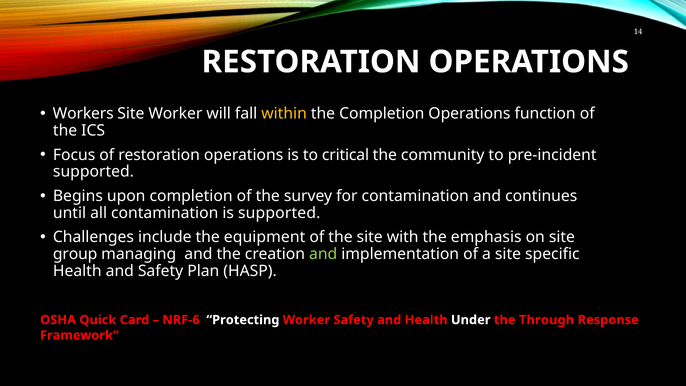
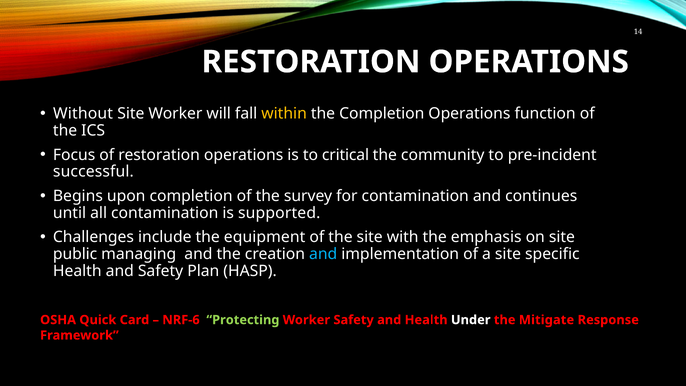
Workers: Workers -> Without
supported at (93, 172): supported -> successful
group: group -> public
and at (323, 254) colour: light green -> light blue
Protecting colour: white -> light green
Through: Through -> Mitigate
